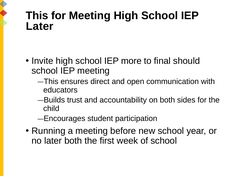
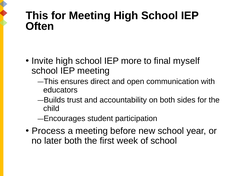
Later at (40, 26): Later -> Often
should: should -> myself
Running: Running -> Process
